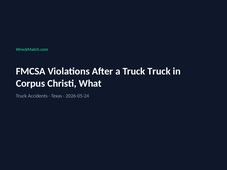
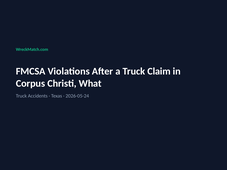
Truck Truck: Truck -> Claim
